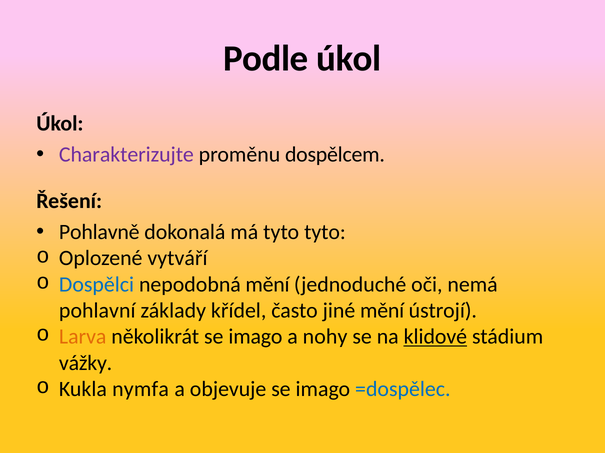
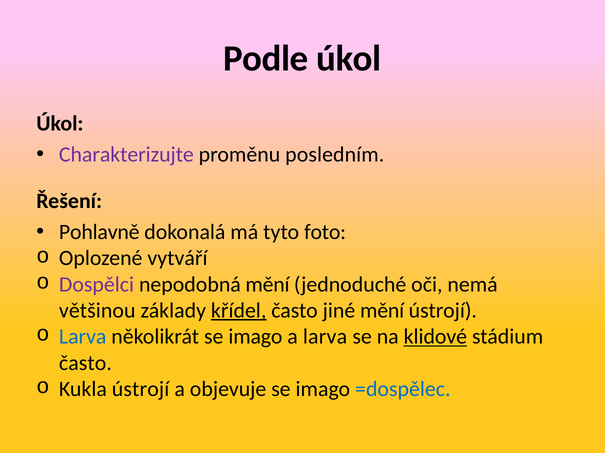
dospělcem: dospělcem -> posledním
tyto tyto: tyto -> foto
Dospělci colour: blue -> purple
pohlavní: pohlavní -> většinou
křídel underline: none -> present
Larva at (83, 337) colour: orange -> blue
a nohy: nohy -> larva
vážky at (86, 363): vážky -> často
Kukla nymfa: nymfa -> ústrojí
